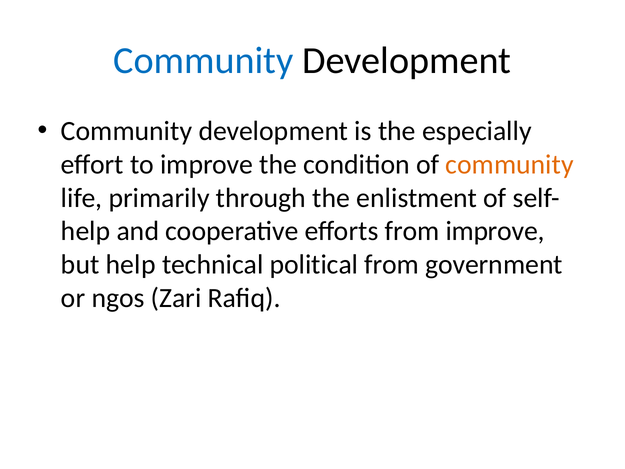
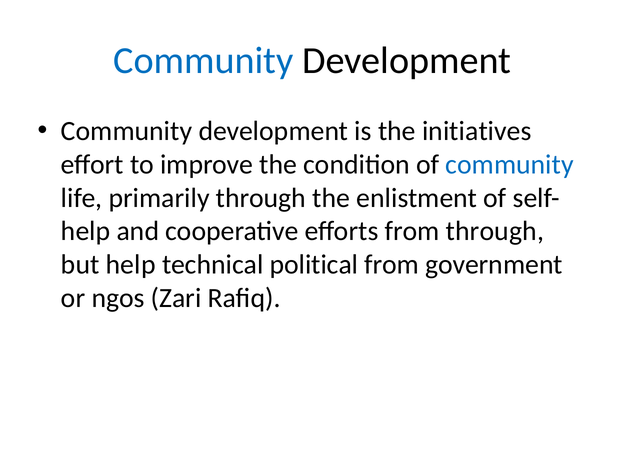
especially: especially -> initiatives
community at (510, 164) colour: orange -> blue
from improve: improve -> through
